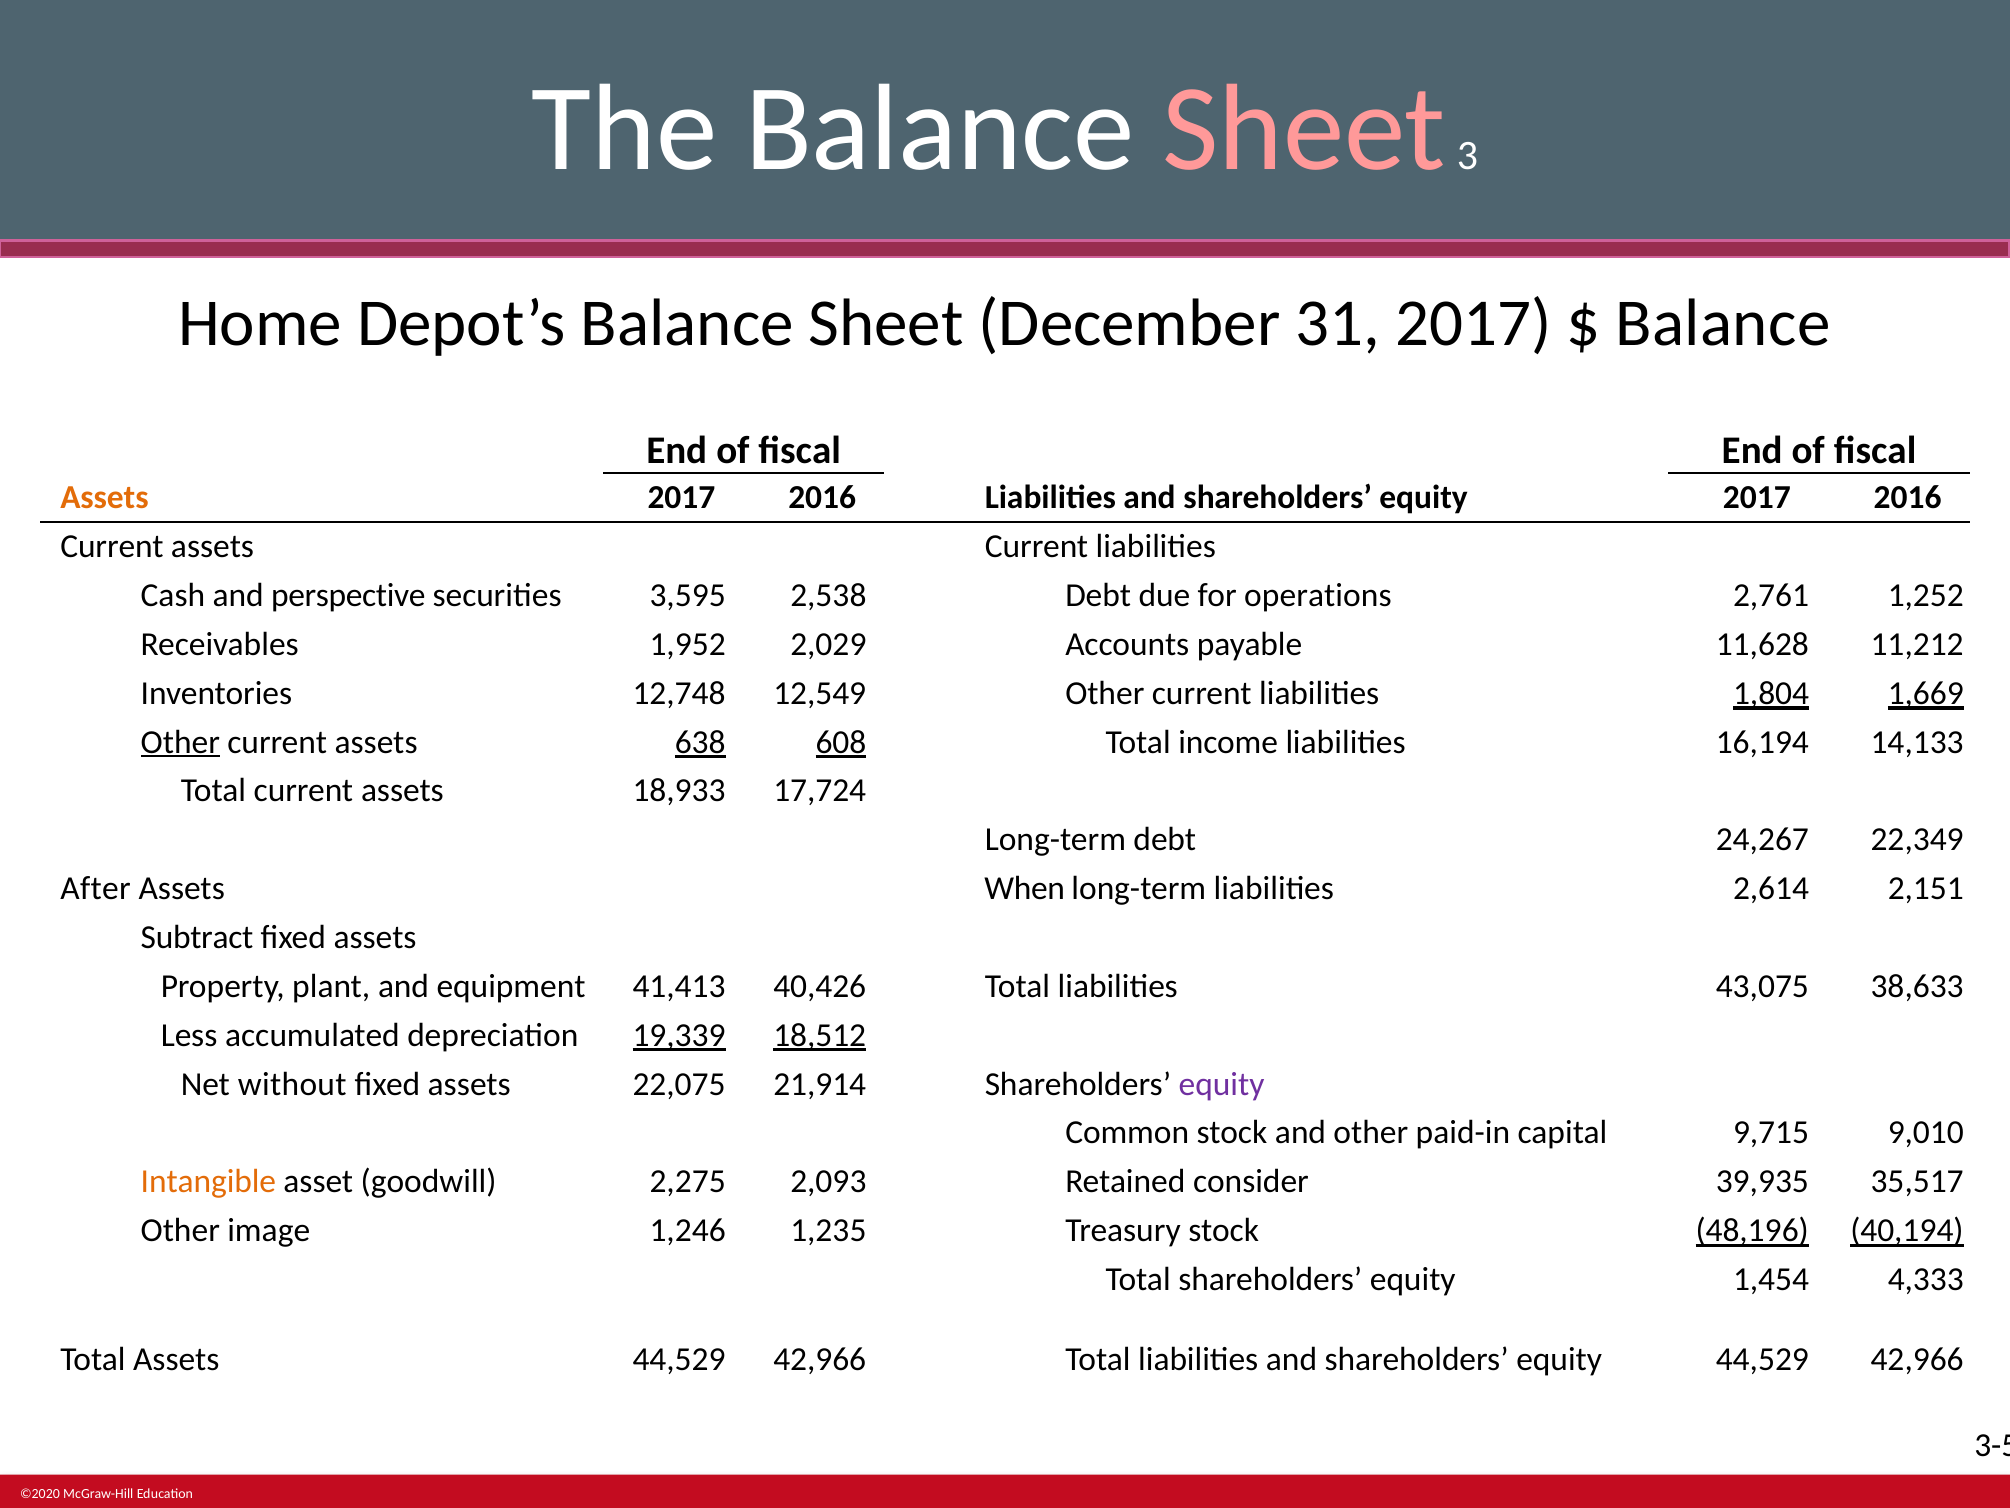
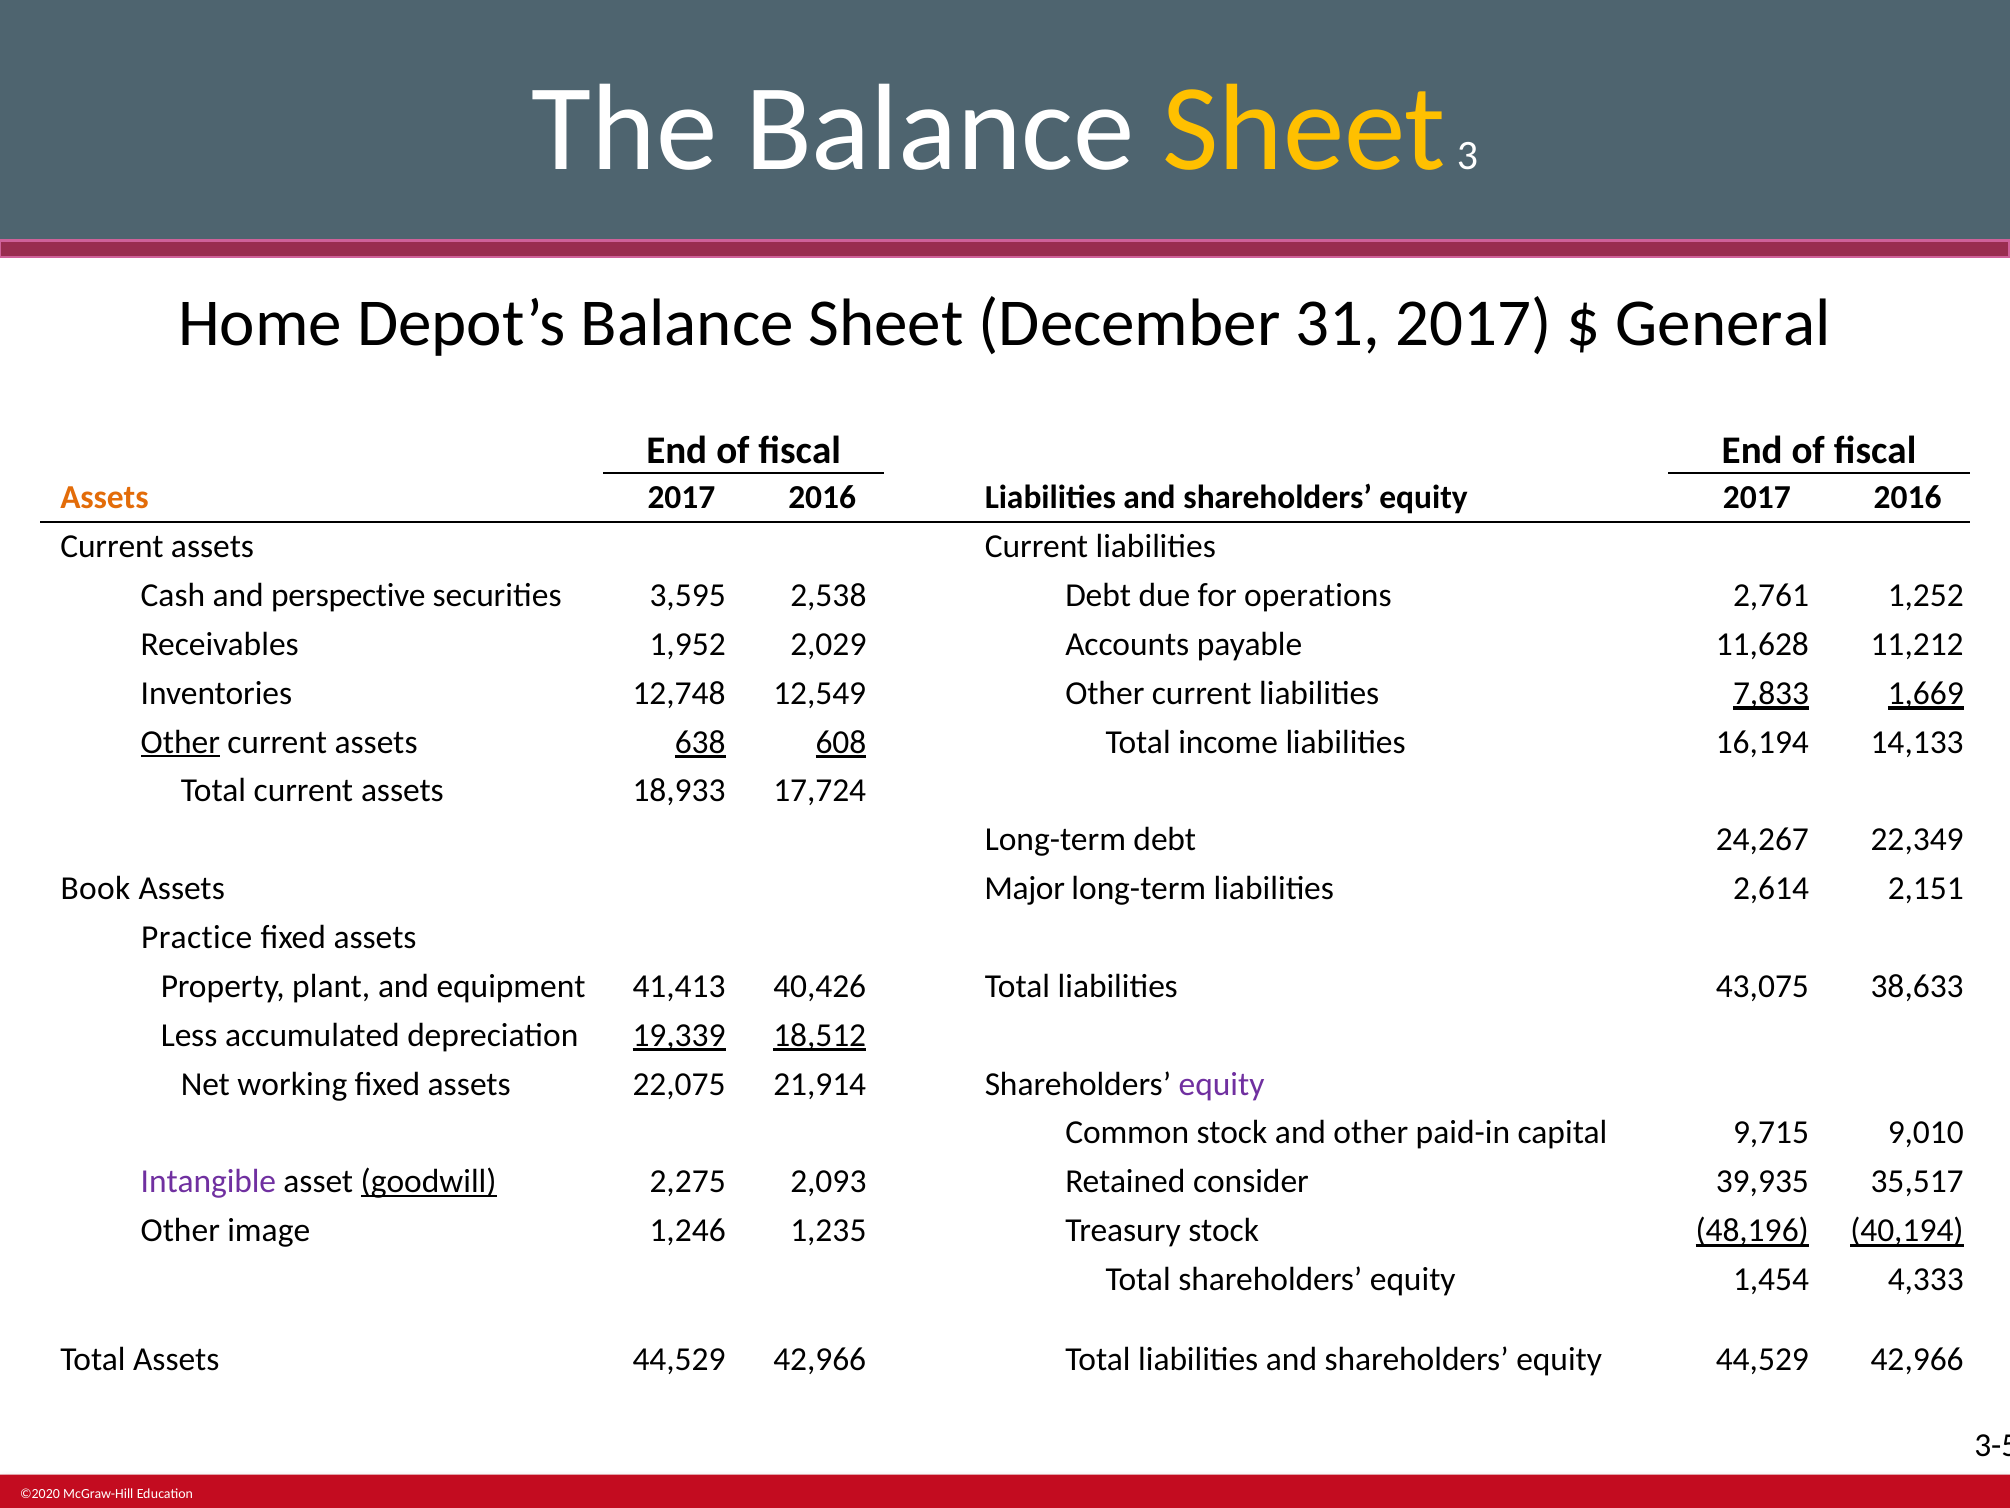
Sheet at (1304, 129) colour: pink -> yellow
Balance at (1723, 323): Balance -> General
1,804: 1,804 -> 7,833
After: After -> Book
When: When -> Major
Subtract: Subtract -> Practice
without: without -> working
Intangible colour: orange -> purple
goodwill underline: none -> present
